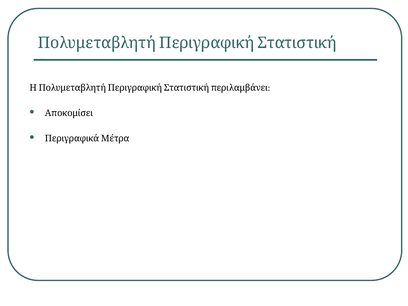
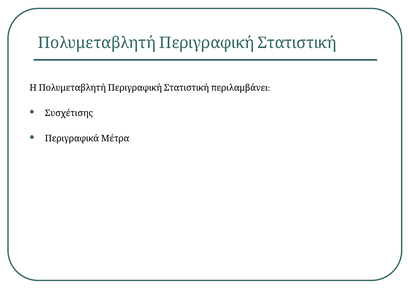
Αποκομίσει: Αποκομίσει -> Συσχέτισης
